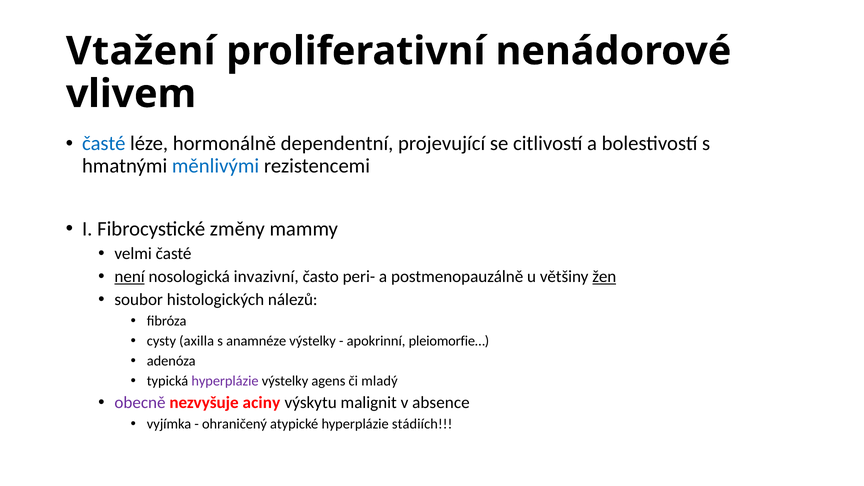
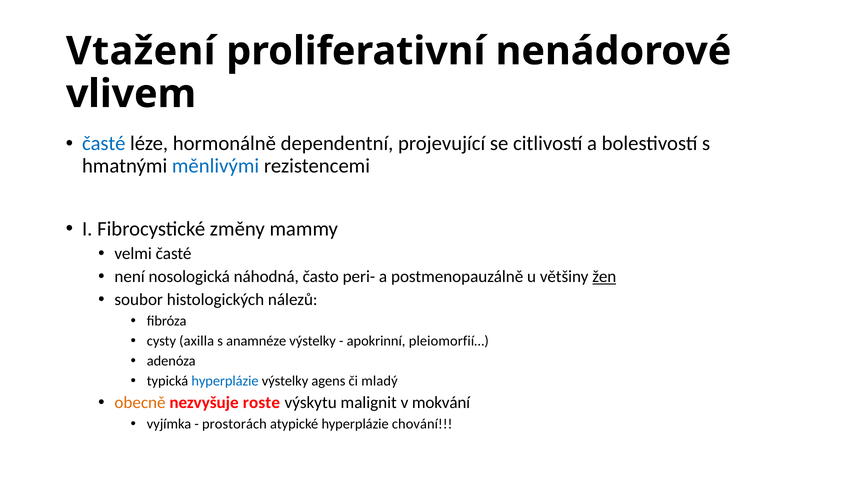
není underline: present -> none
invazivní: invazivní -> náhodná
pleiomorfie…: pleiomorfie… -> pleiomorfií…
hyperplázie at (225, 381) colour: purple -> blue
obecně colour: purple -> orange
aciny: aciny -> roste
absence: absence -> mokvání
ohraničený: ohraničený -> prostorách
stádiích: stádiích -> chování
